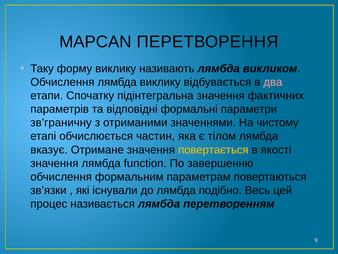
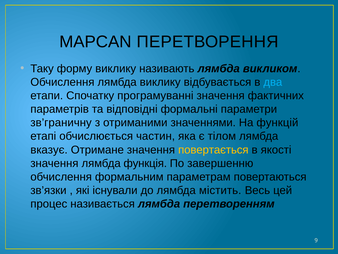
два colour: pink -> light blue
підінтегральна: підінтегральна -> програмуванні
чистому: чистому -> функцій
function: function -> функція
подібно: подібно -> містить
